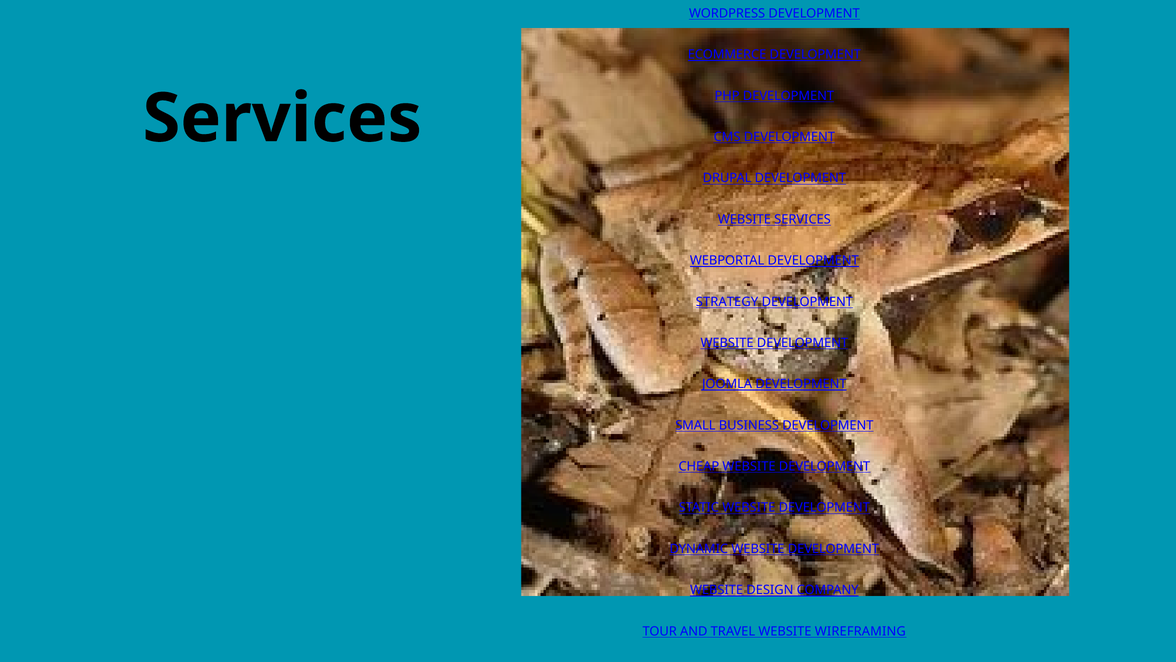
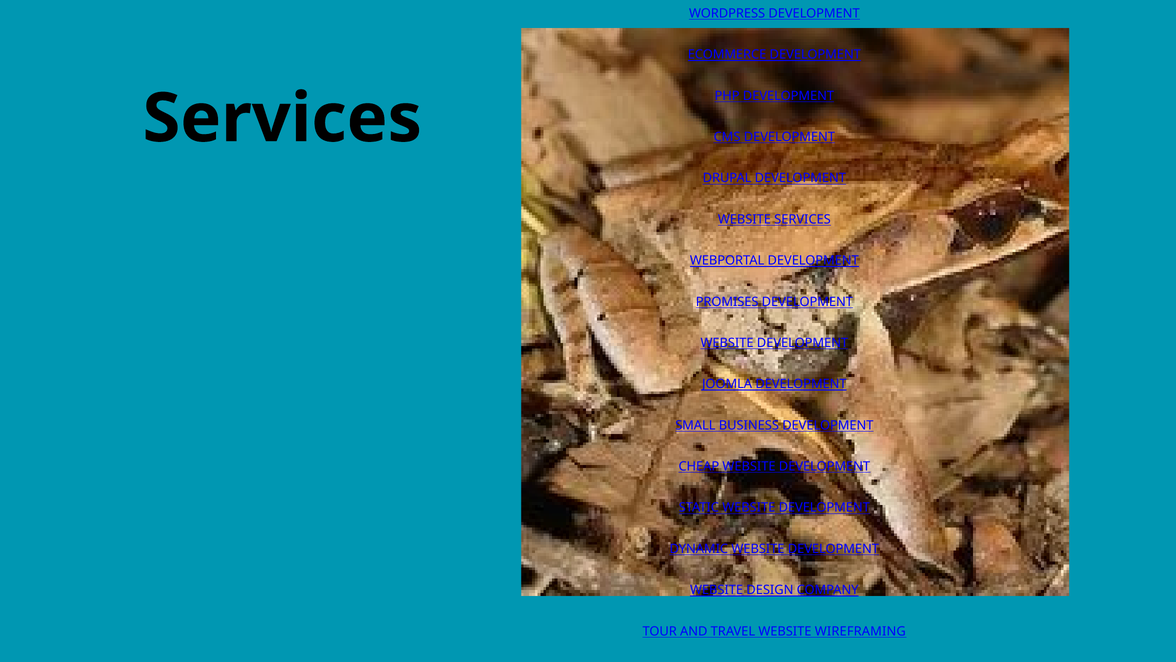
STRATEGY: STRATEGY -> PROMISES
